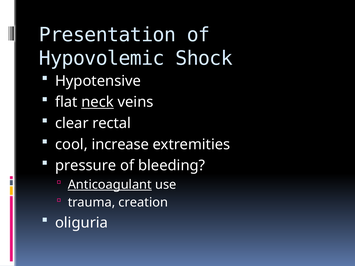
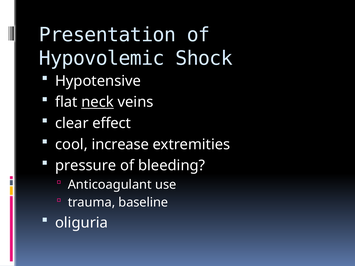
rectal: rectal -> effect
Anticoagulant underline: present -> none
creation: creation -> baseline
